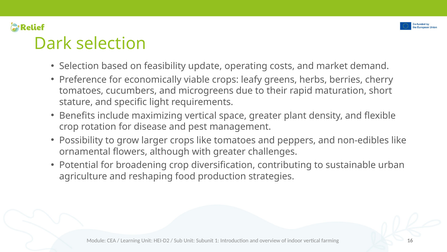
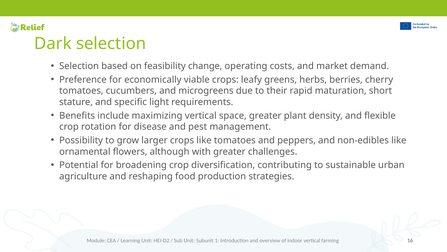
update: update -> change
